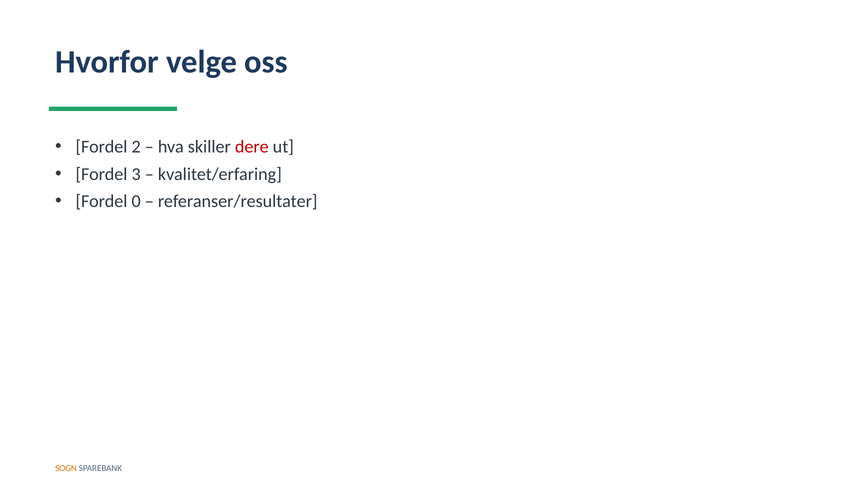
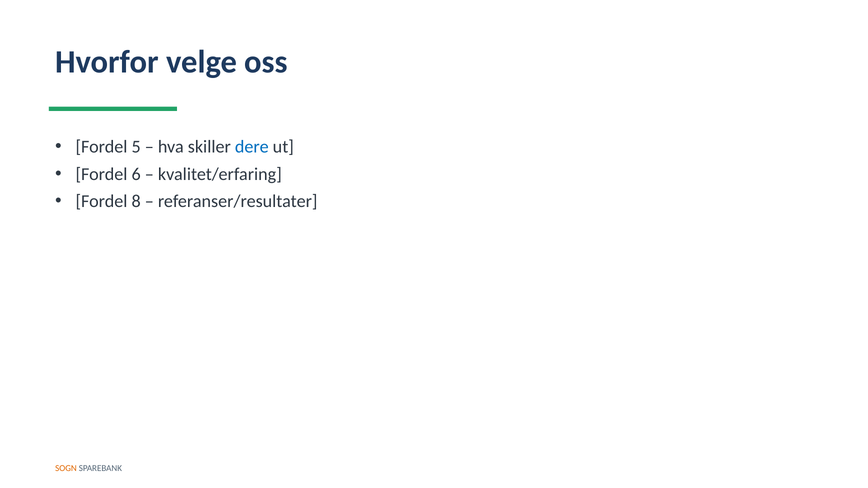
2: 2 -> 5
dere colour: red -> blue
3: 3 -> 6
0: 0 -> 8
